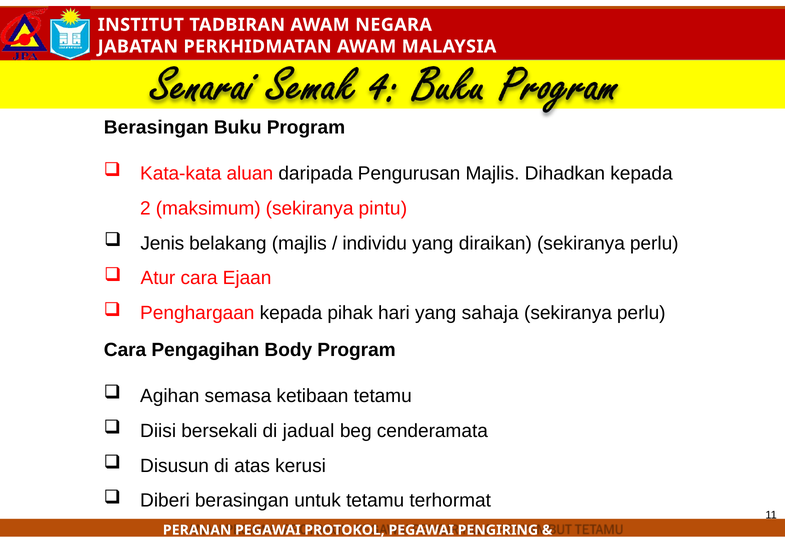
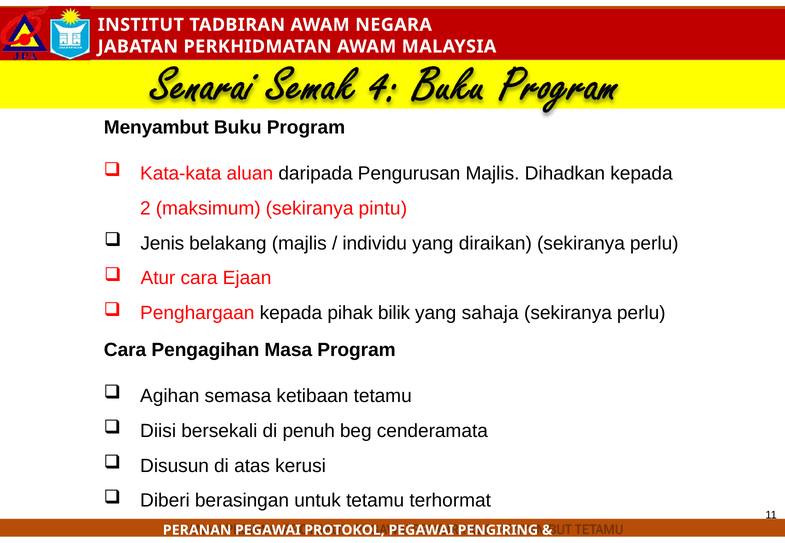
Berasingan at (156, 128): Berasingan -> Menyambut
hari: hari -> bilik
Body: Body -> Masa
jadual: jadual -> penuh
